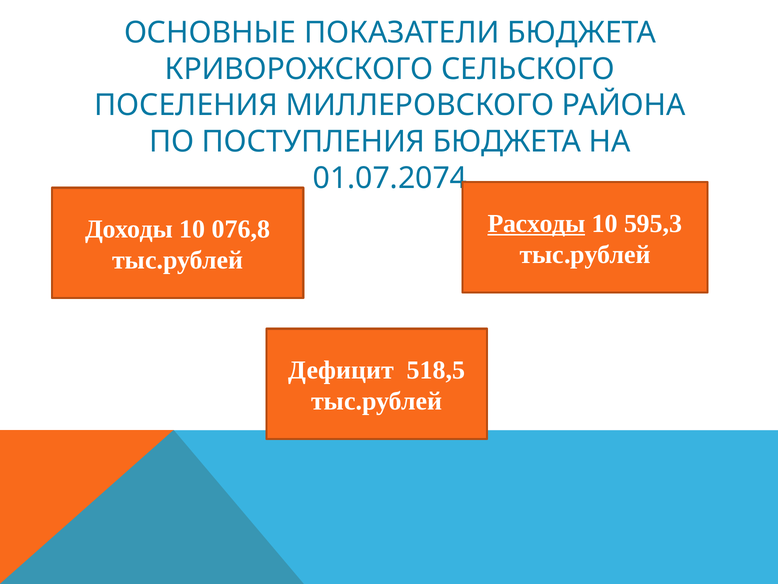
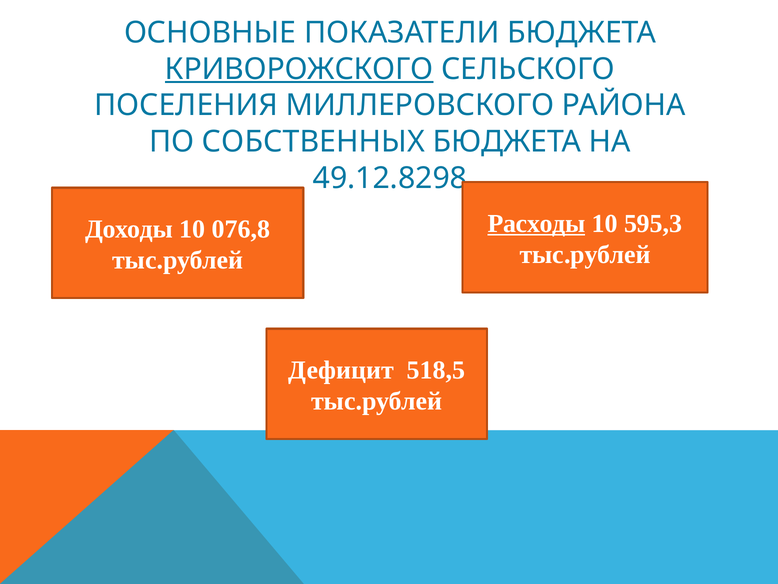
КРИВОРОЖСКОГО underline: none -> present
ПОСТУПЛЕНИЯ: ПОСТУПЛЕНИЯ -> СОБСТВЕННЫХ
01.07.2074: 01.07.2074 -> 49.12.8298
